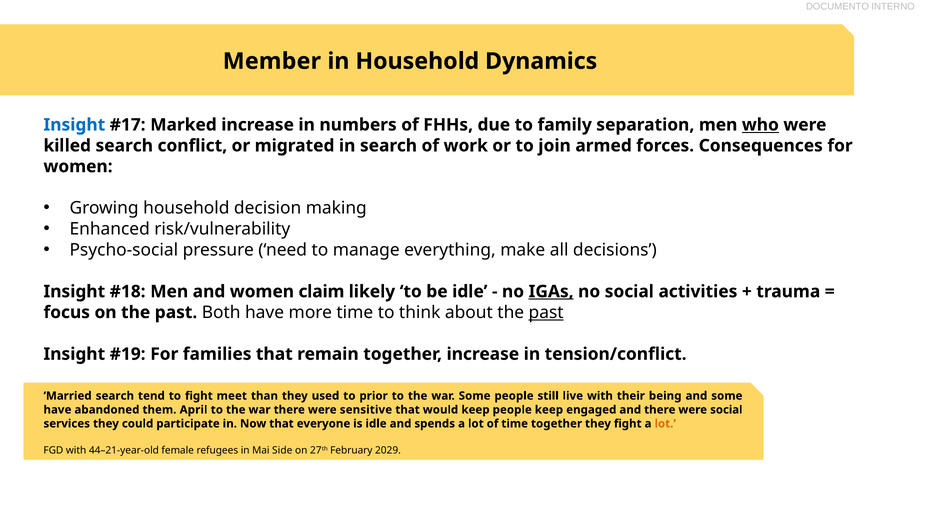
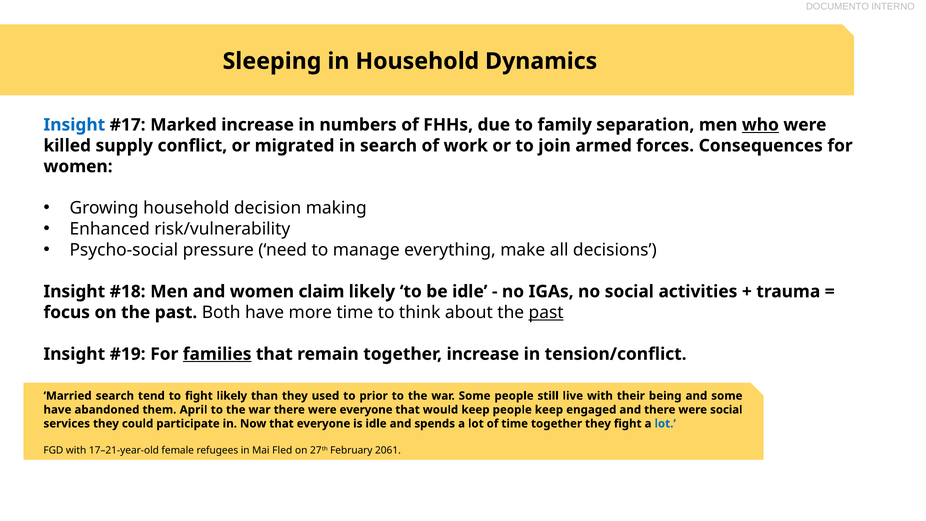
Member: Member -> Sleeping
killed search: search -> supply
IGAs underline: present -> none
families underline: none -> present
fight meet: meet -> likely
were sensitive: sensitive -> everyone
lot at (665, 424) colour: orange -> blue
44–21-year-old: 44–21-year-old -> 17–21-year-old
Side: Side -> Fled
2029: 2029 -> 2061
